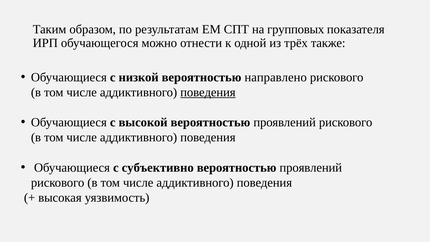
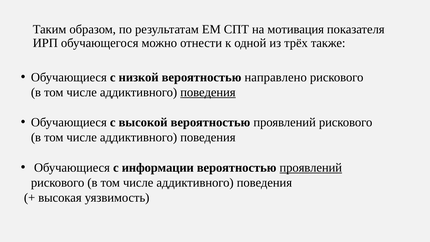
групповых: групповых -> мотивация
субъективно: субъективно -> информации
проявлений at (311, 168) underline: none -> present
